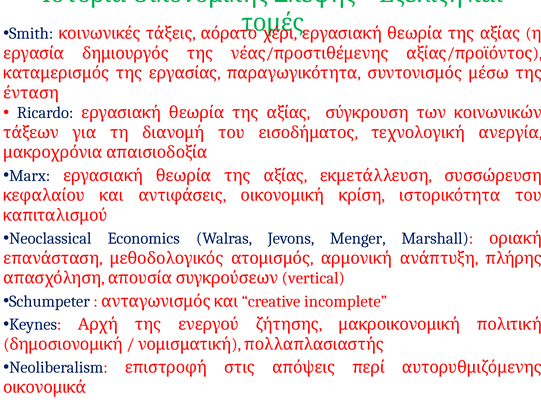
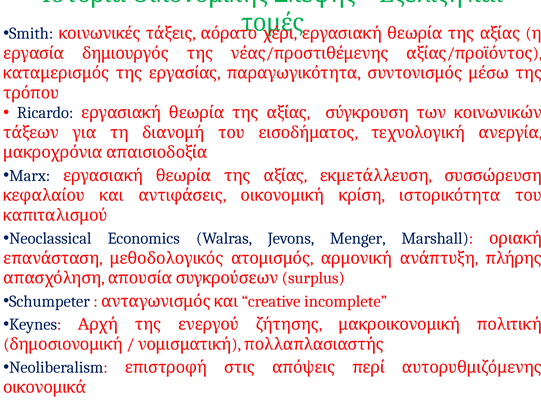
ένταση: ένταση -> τρόπου
vertical: vertical -> surplus
